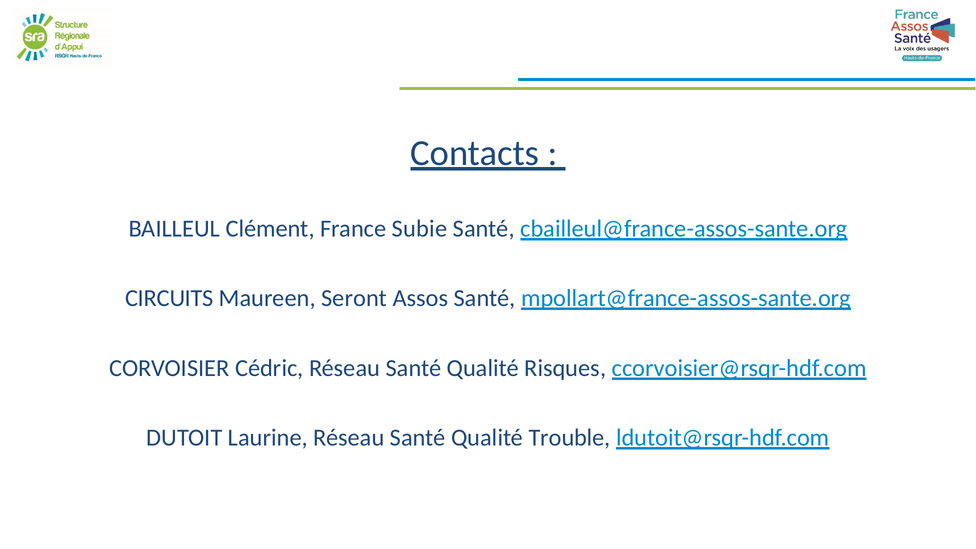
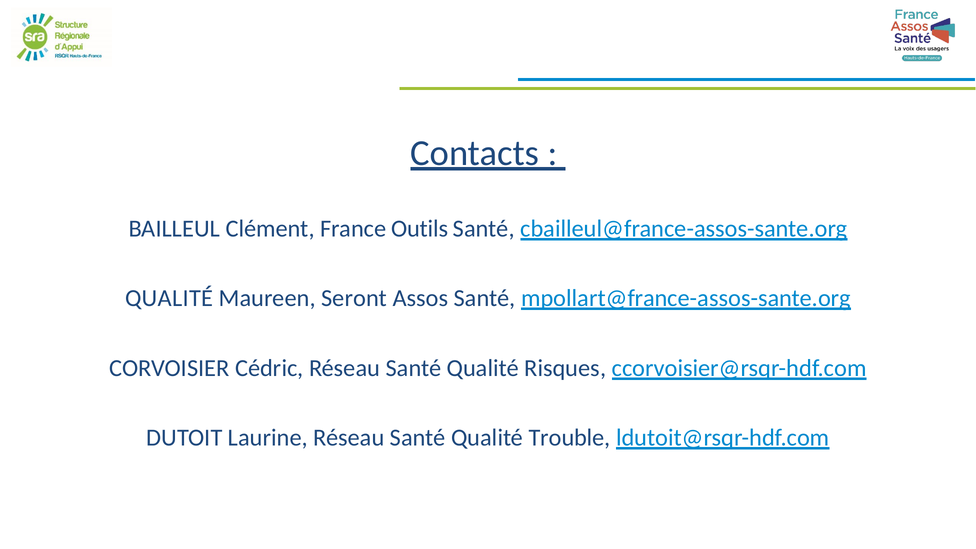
Subie: Subie -> Outils
CIRCUITS at (169, 298): CIRCUITS -> QUALITÉ
